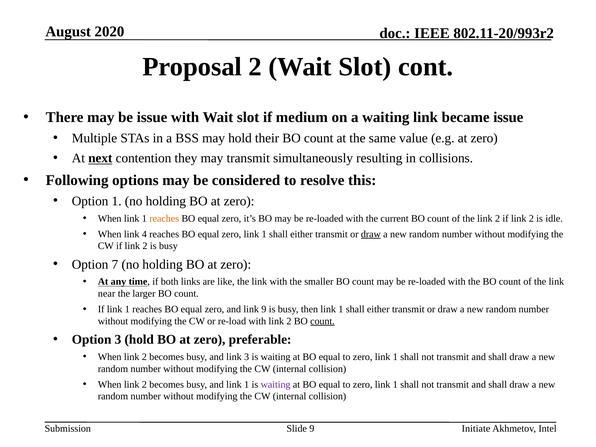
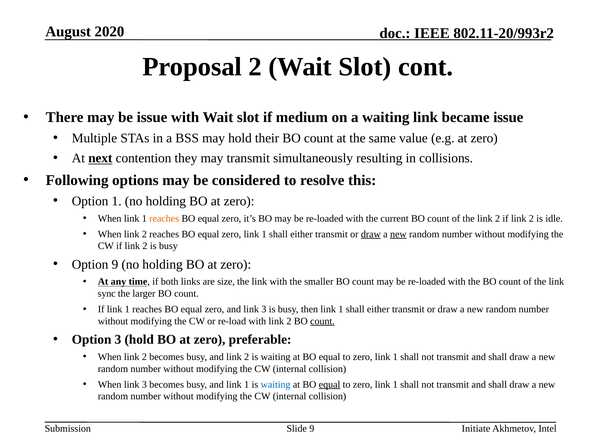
4 at (144, 234): 4 -> 2
new at (398, 234) underline: none -> present
Option 7: 7 -> 9
like: like -> size
near: near -> sync
and link 9: 9 -> 3
and link 3: 3 -> 2
2 at (144, 384): 2 -> 3
waiting at (276, 384) colour: purple -> blue
equal at (330, 384) underline: none -> present
